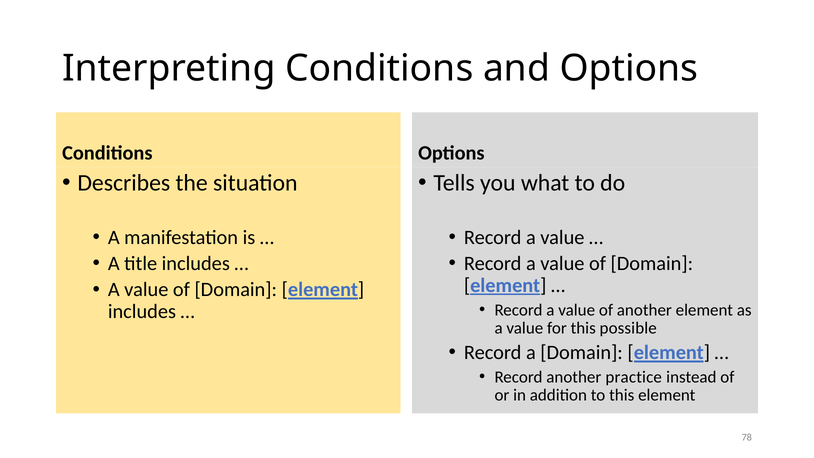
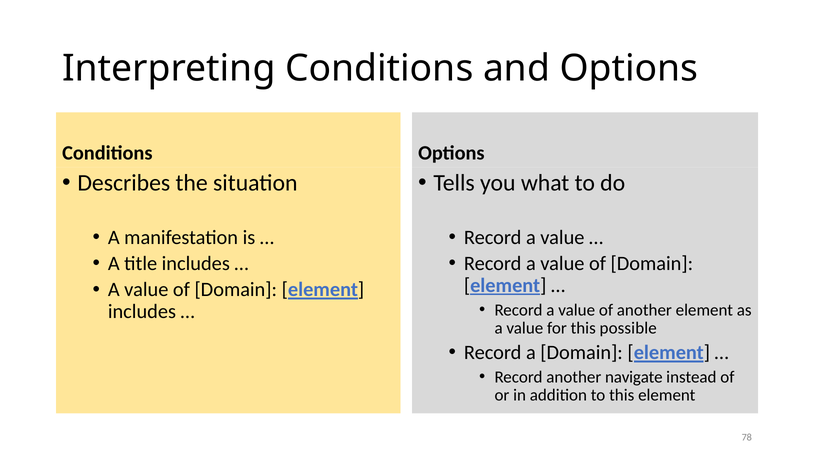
practice: practice -> navigate
